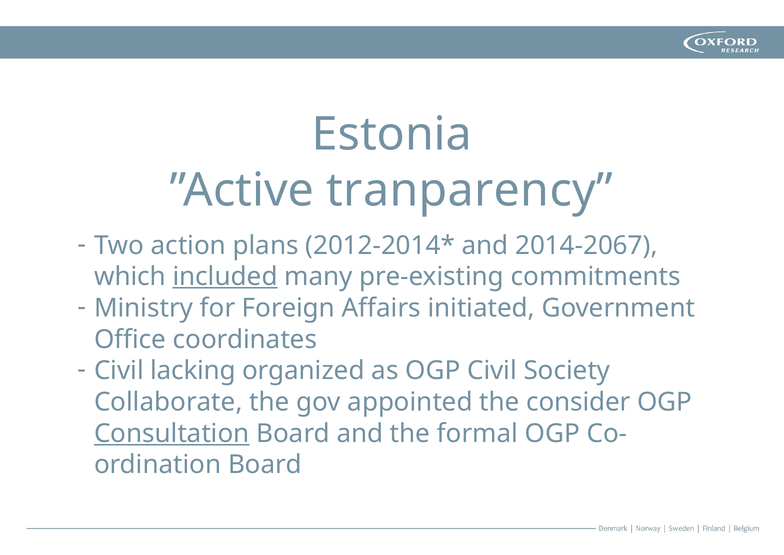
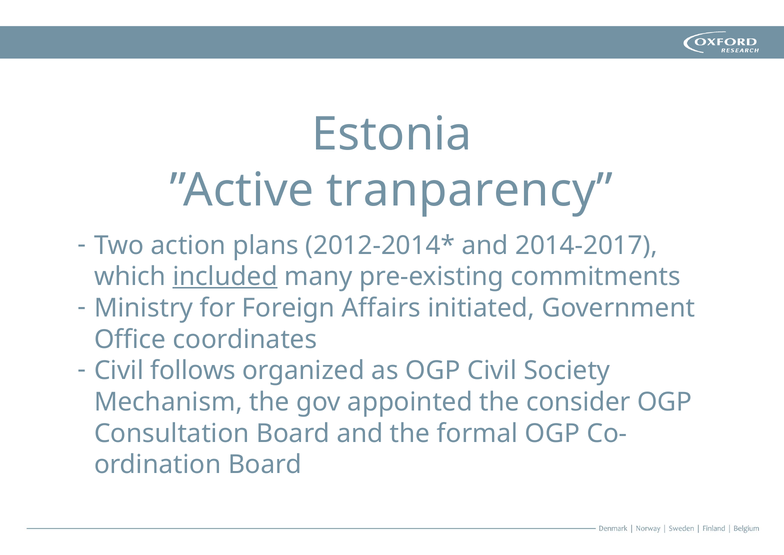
2014-2067: 2014-2067 -> 2014-2017
lacking: lacking -> follows
Collaborate: Collaborate -> Mechanism
Consultation underline: present -> none
